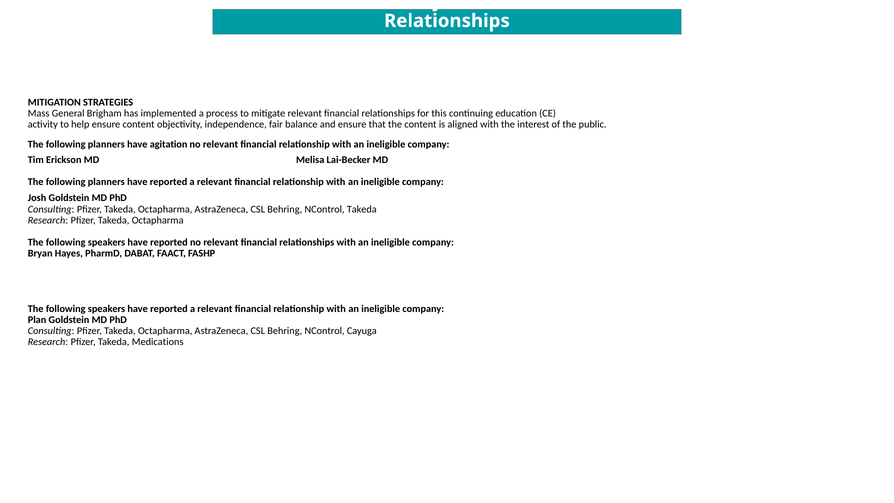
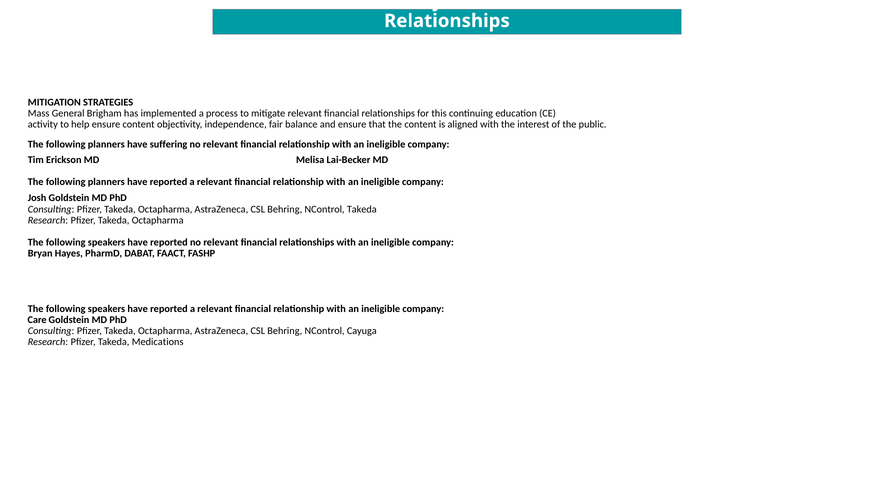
agitation: agitation -> suffering
Plan: Plan -> Care
